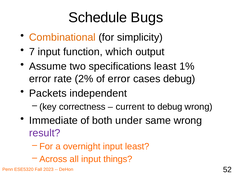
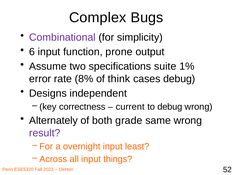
Schedule: Schedule -> Complex
Combinational colour: orange -> purple
7: 7 -> 6
which: which -> prone
specifications least: least -> suite
2%: 2% -> 8%
of error: error -> think
Packets: Packets -> Designs
Immediate: Immediate -> Alternately
under: under -> grade
